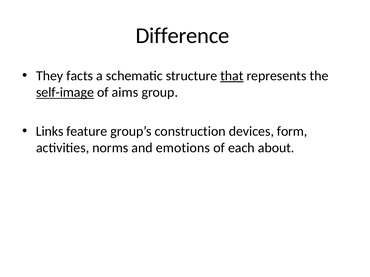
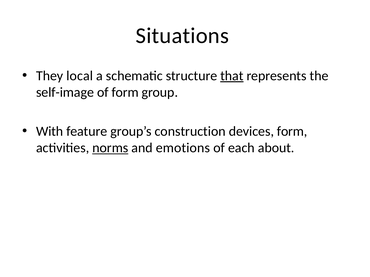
Difference: Difference -> Situations
facts: facts -> local
self-image underline: present -> none
of aims: aims -> form
Links: Links -> With
norms underline: none -> present
